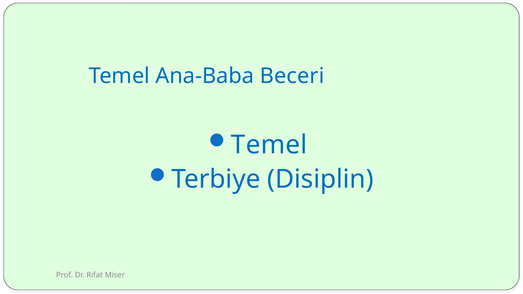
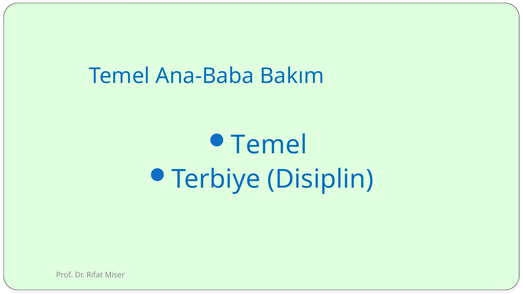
Beceri: Beceri -> Bakım
